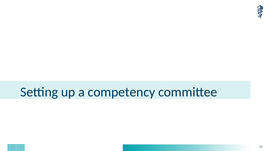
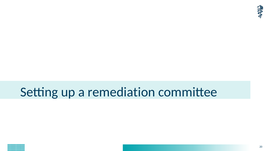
competency: competency -> remediation
